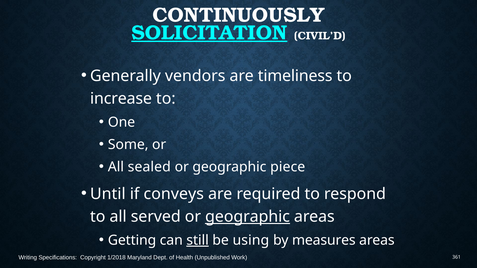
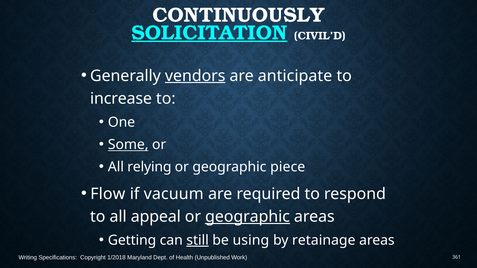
vendors underline: none -> present
timeliness: timeliness -> anticipate
Some underline: none -> present
sealed: sealed -> relying
Until: Until -> Flow
conveys: conveys -> vacuum
served: served -> appeal
measures: measures -> retainage
